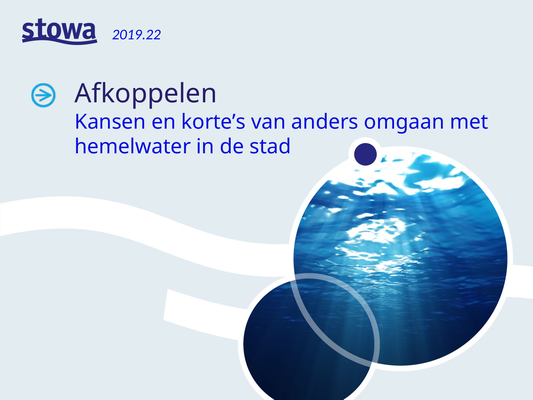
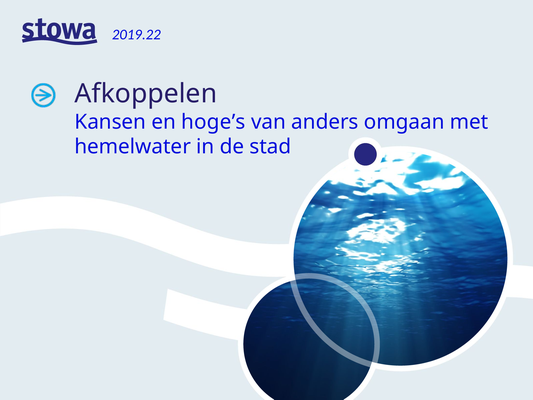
korte’s: korte’s -> hoge’s
